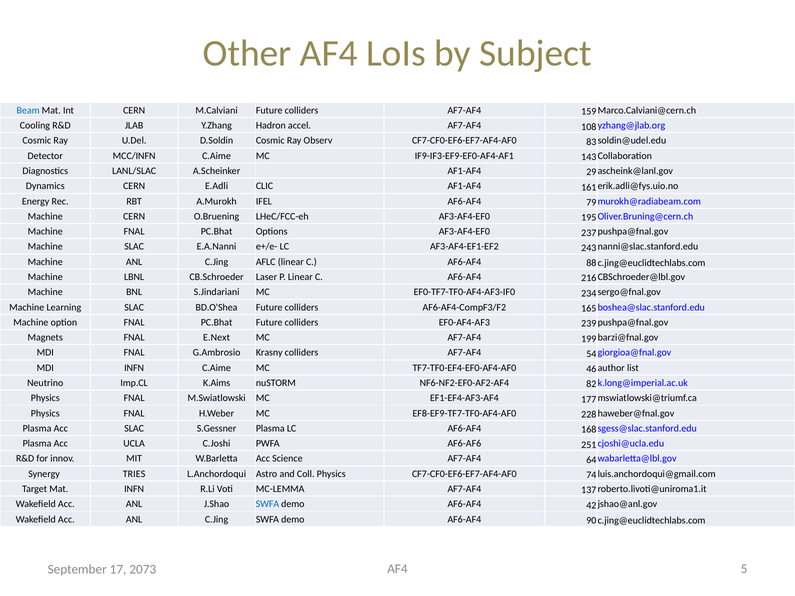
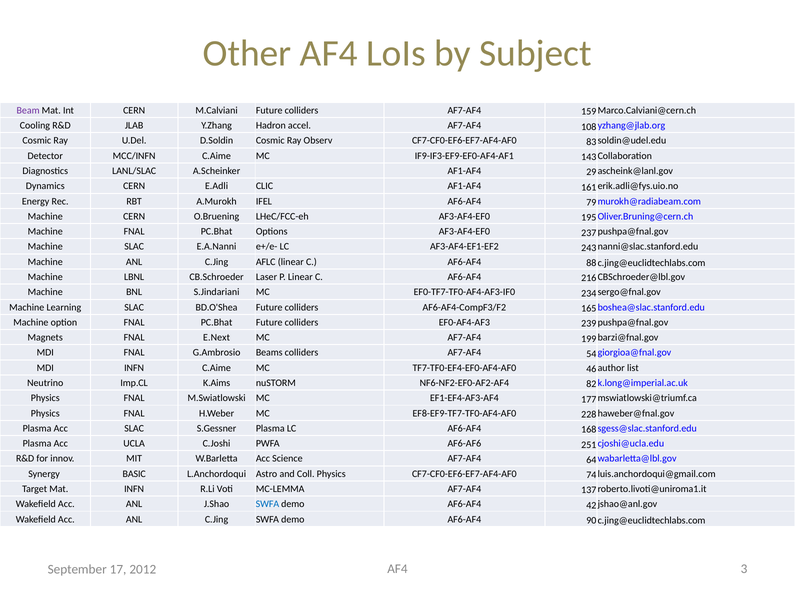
Beam colour: blue -> purple
Krasny: Krasny -> Beams
TRIES: TRIES -> BASIC
5: 5 -> 3
2073: 2073 -> 2012
